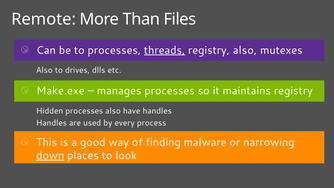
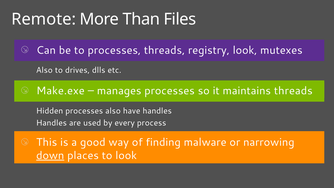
threads at (164, 50) underline: present -> none
registry also: also -> look
maintains registry: registry -> threads
